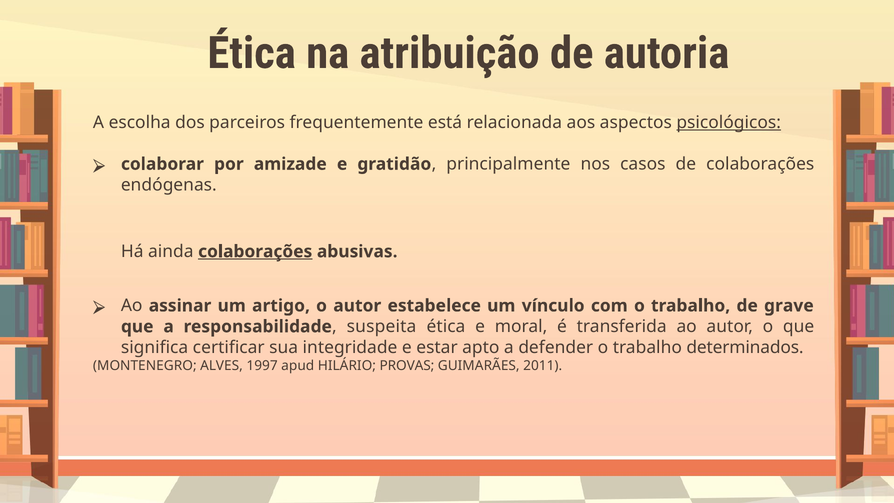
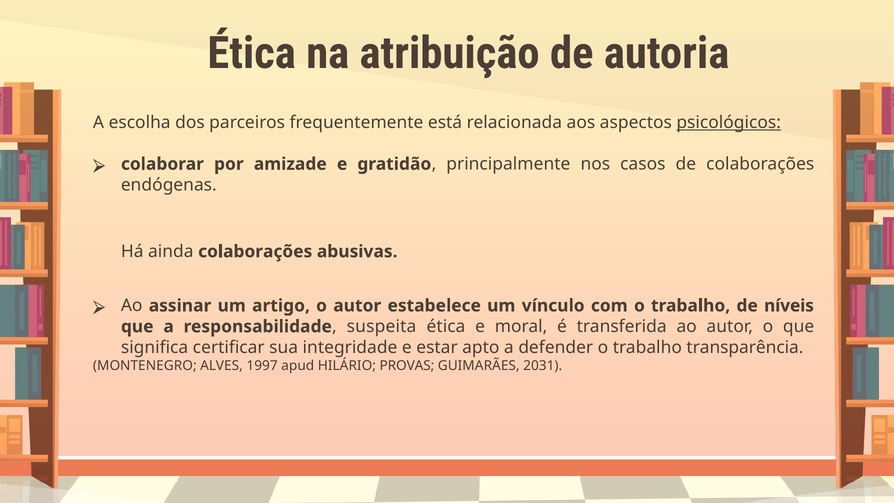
colaborações at (255, 251) underline: present -> none
grave: grave -> níveis
determinados: determinados -> transparência
2011: 2011 -> 2031
